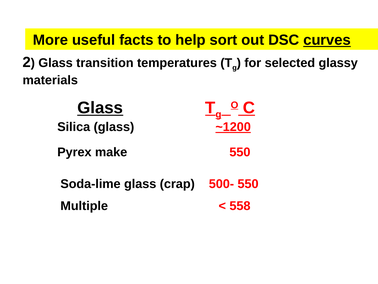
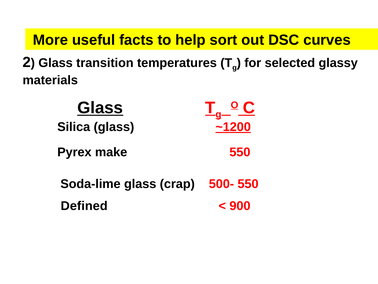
curves underline: present -> none
Multiple: Multiple -> Defined
558: 558 -> 900
